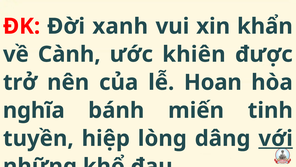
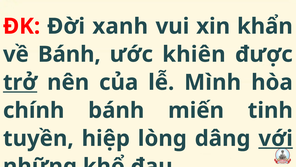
về Cành: Cành -> Bánh
trở underline: none -> present
Hoan: Hoan -> Mình
nghĩa: nghĩa -> chính
